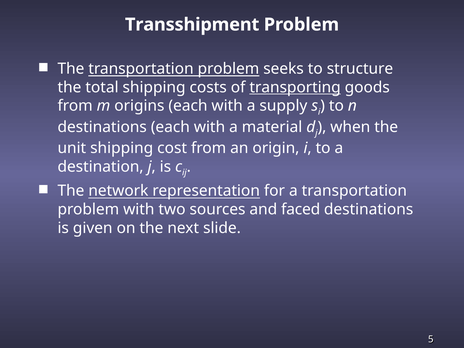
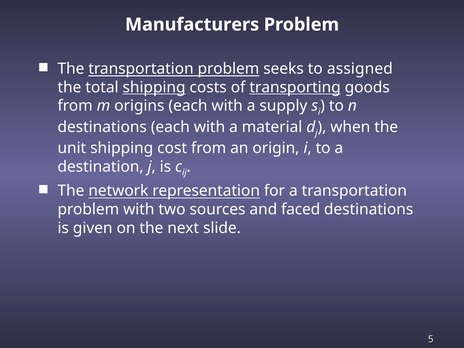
Transshipment: Transshipment -> Manufacturers
structure: structure -> assigned
shipping at (154, 87) underline: none -> present
